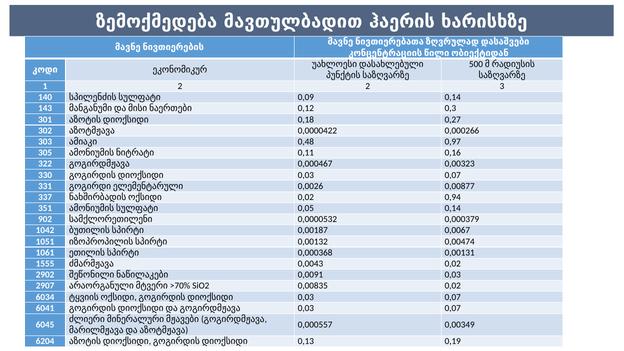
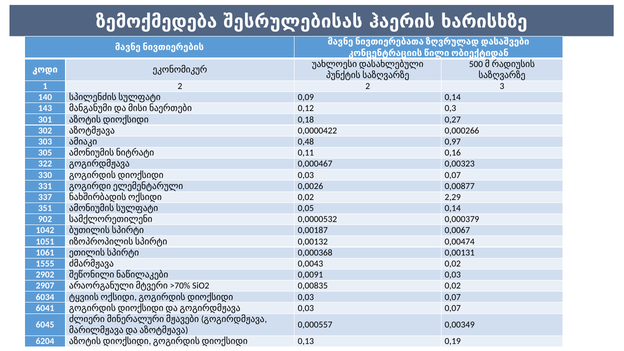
მავთულბადით: მავთულბადით -> შესრულებისას
0,94: 0,94 -> 2,29
